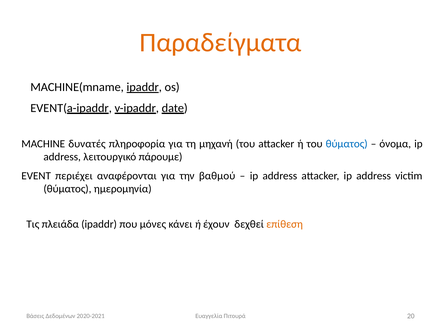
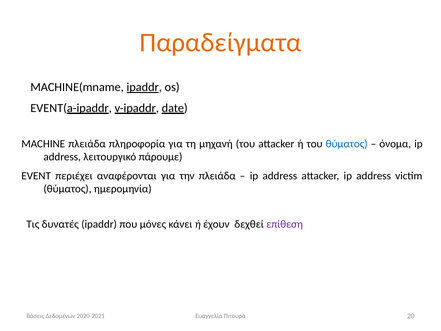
MACHINE δυνατές: δυνατές -> πλειάδα
την βαθμού: βαθμού -> πλειάδα
πλειάδα: πλειάδα -> δυνατές
επίθεση colour: orange -> purple
